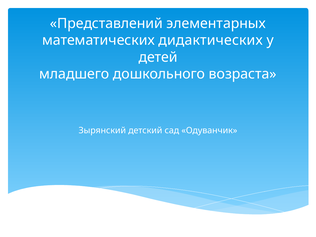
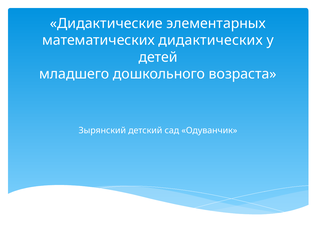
Представлений: Представлений -> Дидактические
